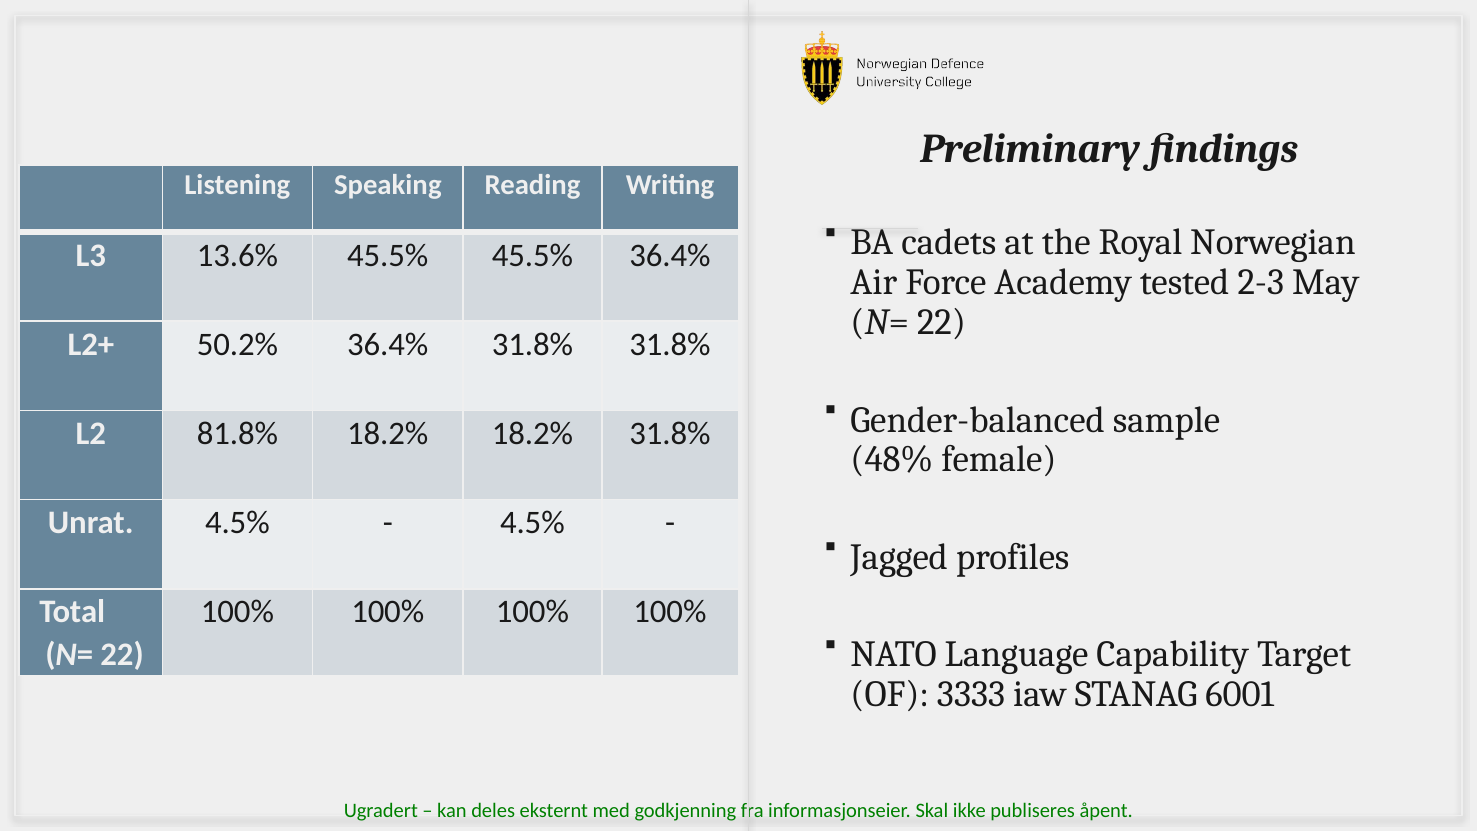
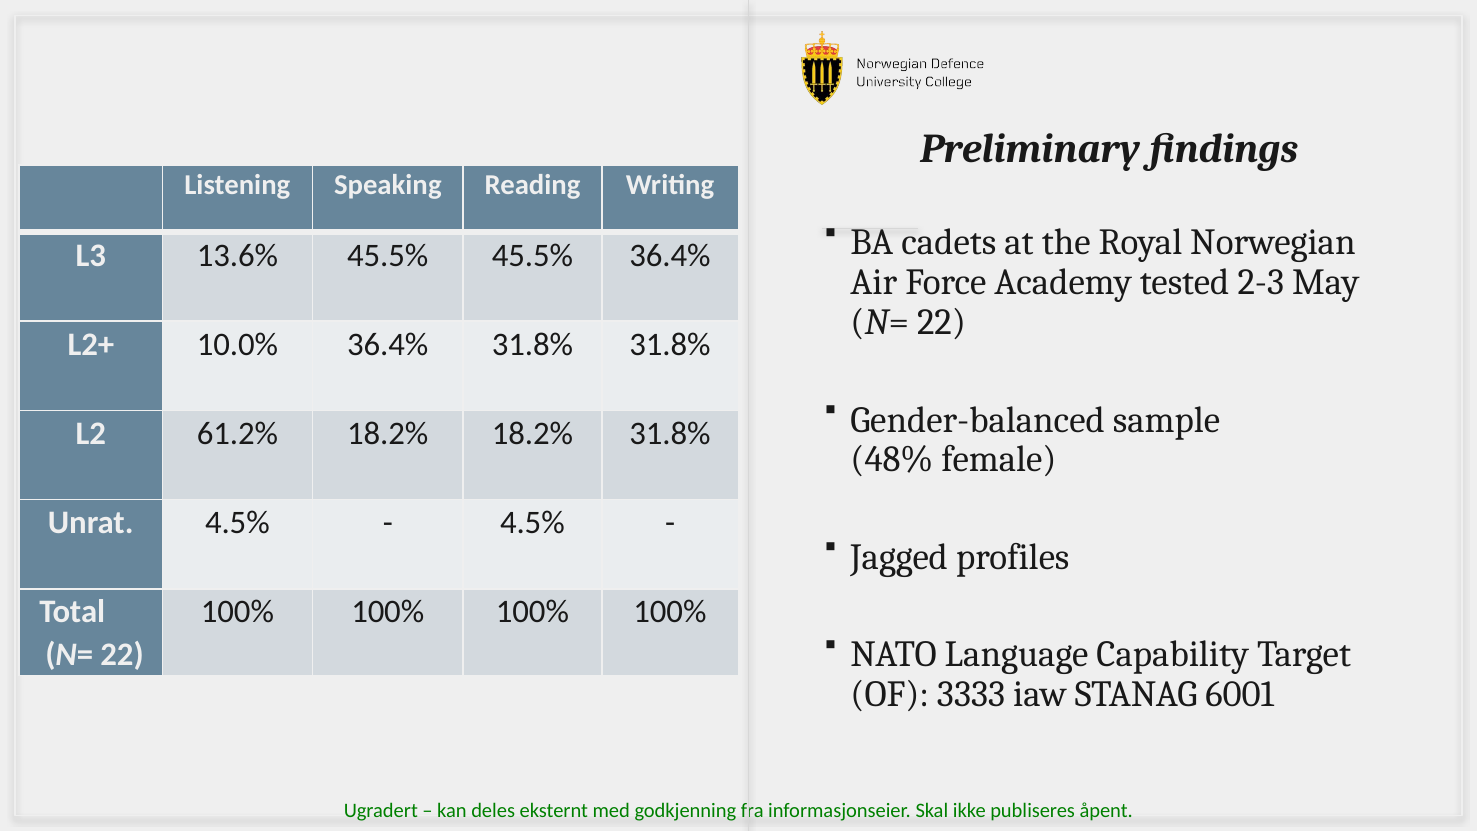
50.2%: 50.2% -> 10.0%
81.8%: 81.8% -> 61.2%
